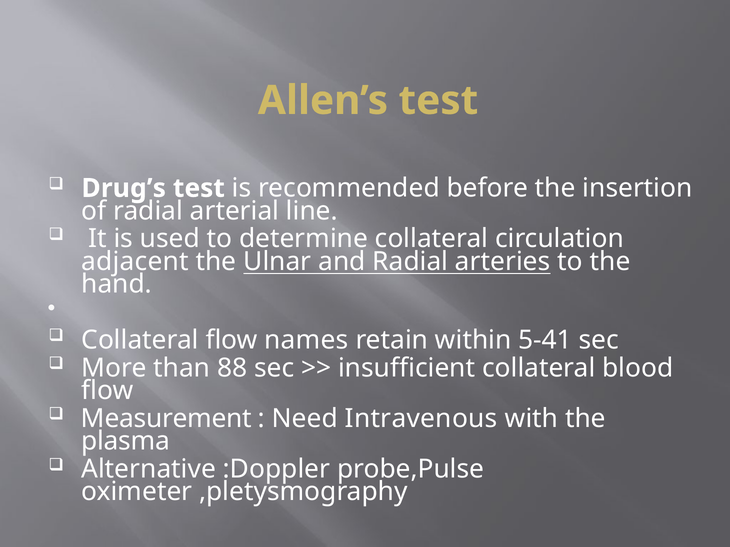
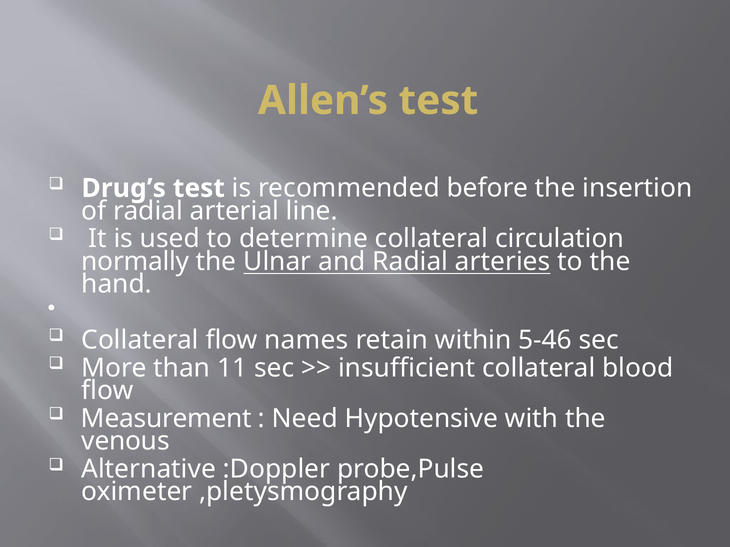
adjacent: adjacent -> normally
5-41: 5-41 -> 5-46
88: 88 -> 11
Intravenous: Intravenous -> Hypotensive
plasma: plasma -> venous
